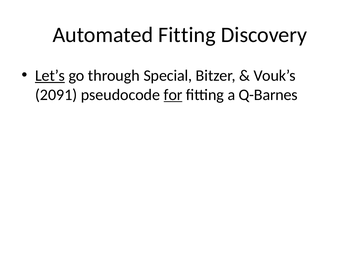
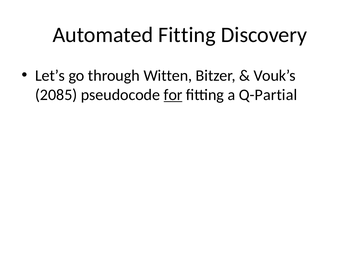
Let’s underline: present -> none
Special: Special -> Witten
2091: 2091 -> 2085
Q-Barnes: Q-Barnes -> Q-Partial
